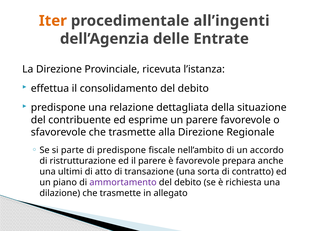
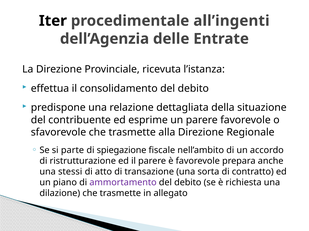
Iter colour: orange -> black
di predispone: predispone -> spiegazione
ultimi: ultimi -> stessi
